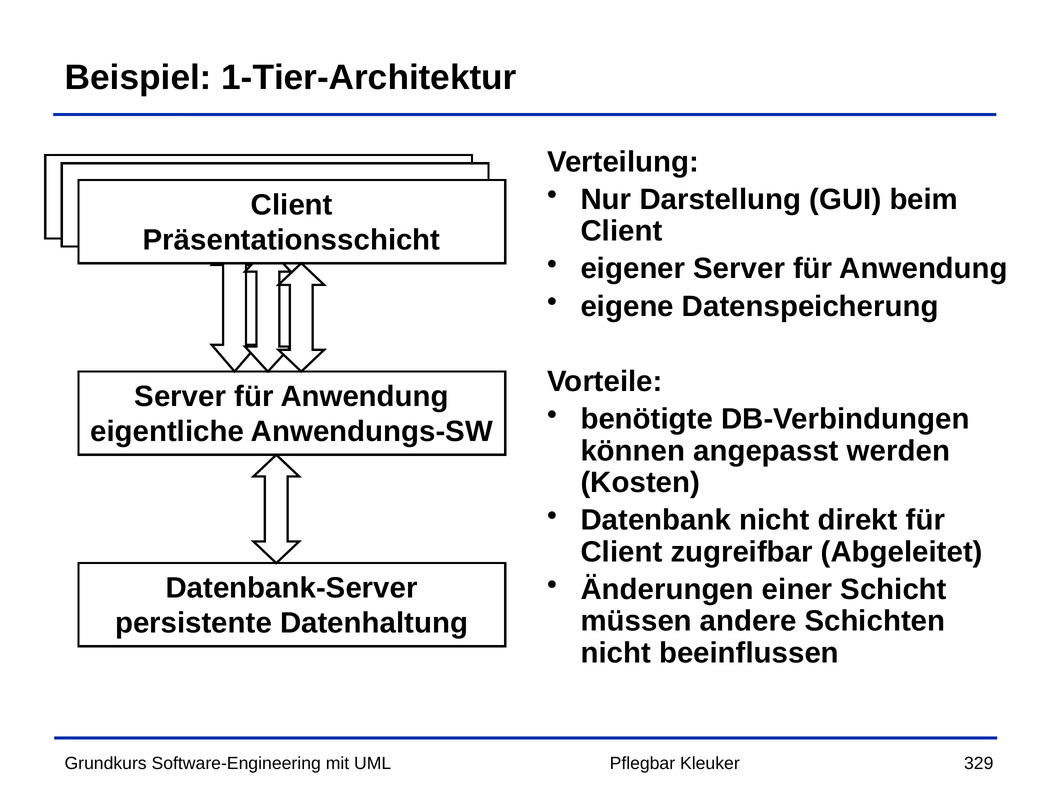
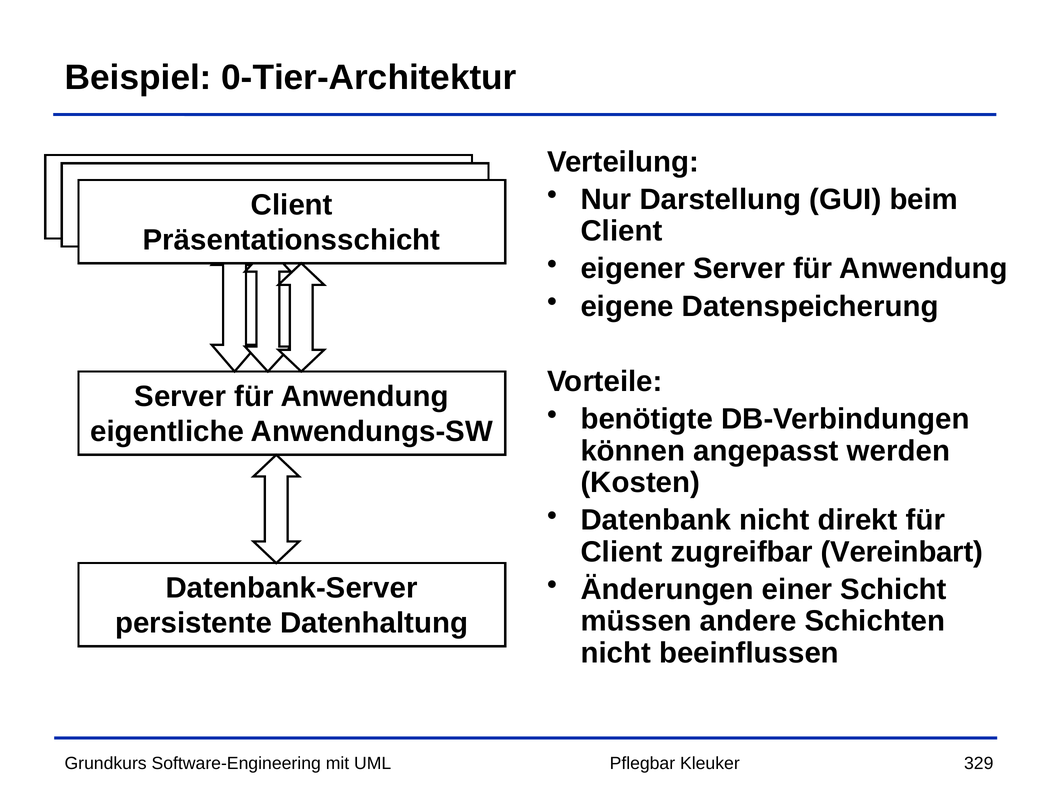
1-Tier-Architektur: 1-Tier-Architektur -> 0-Tier-Architektur
Abgeleitet: Abgeleitet -> Vereinbart
